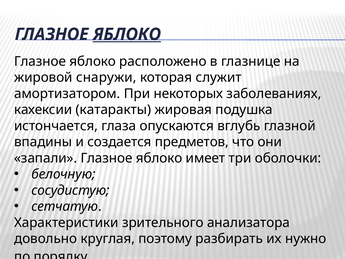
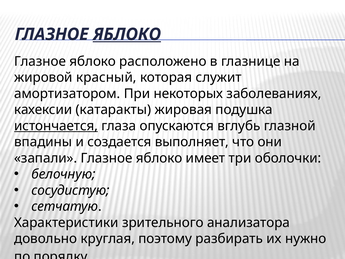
снаружи: снаружи -> красный
истончается underline: none -> present
предметов: предметов -> выполняет
